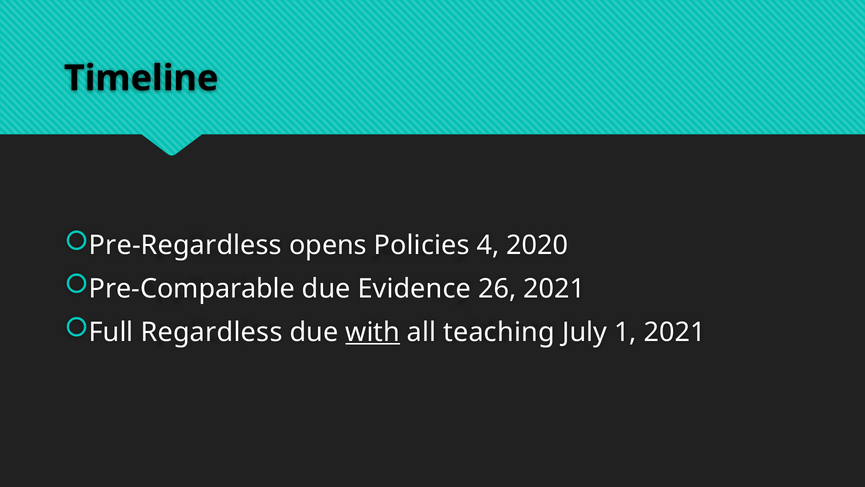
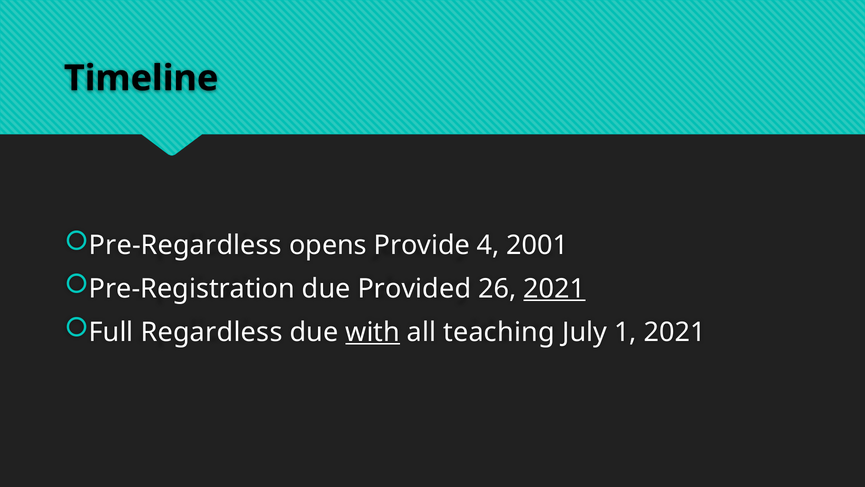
Policies: Policies -> Provide
2020: 2020 -> 2001
Pre-Comparable: Pre-Comparable -> Pre-Registration
Evidence: Evidence -> Provided
2021 at (554, 289) underline: none -> present
